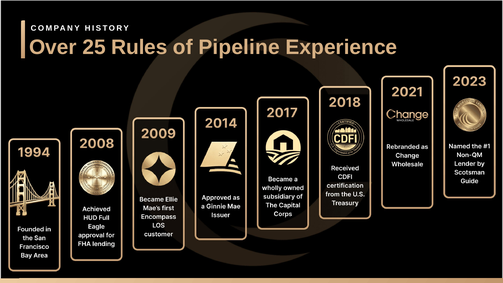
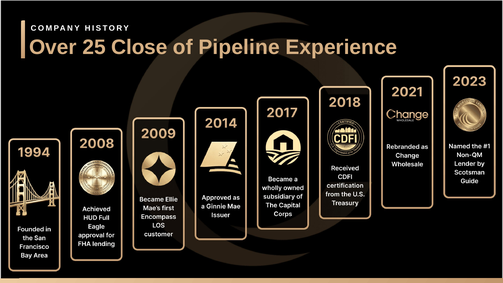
Rules: Rules -> Close
